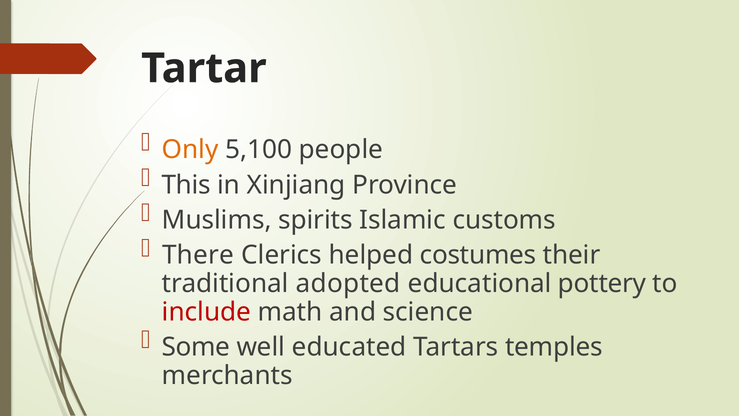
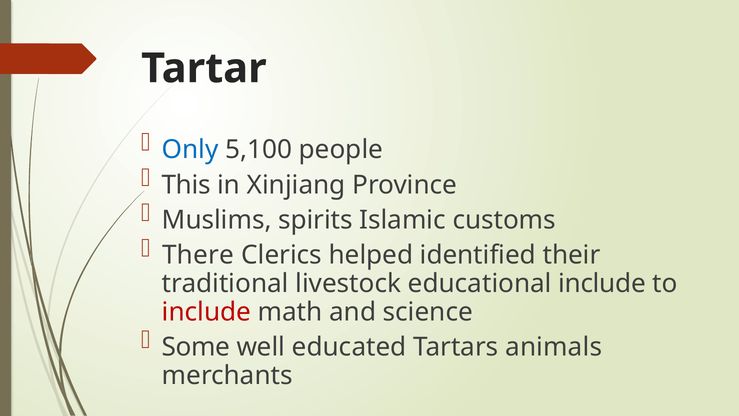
Only colour: orange -> blue
costumes: costumes -> identified
adopted: adopted -> livestock
educational pottery: pottery -> include
temples: temples -> animals
